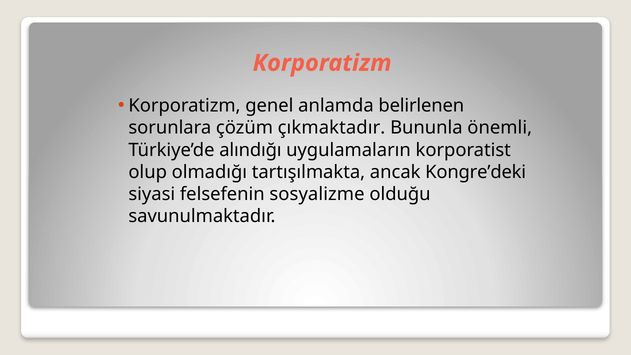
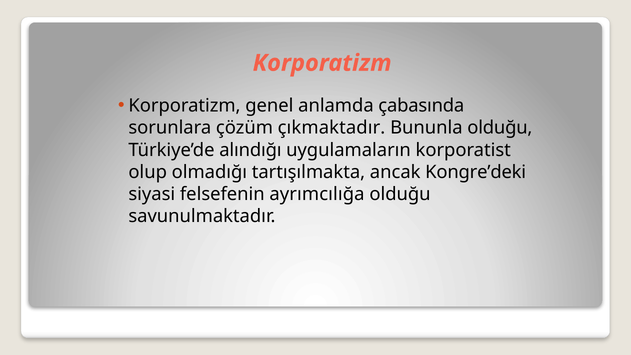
belirlenen: belirlenen -> çabasında
Bununla önemli: önemli -> olduğu
sosyalizme: sosyalizme -> ayrımcılığa
